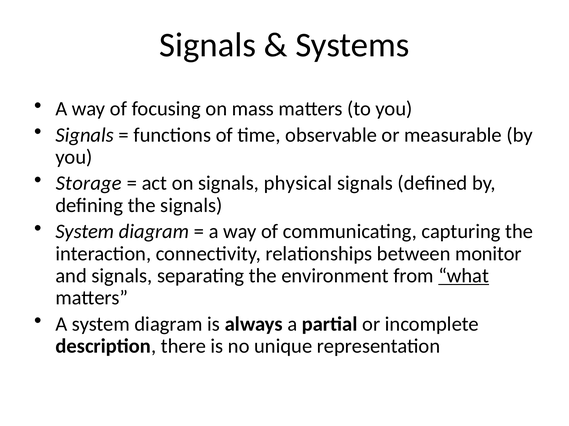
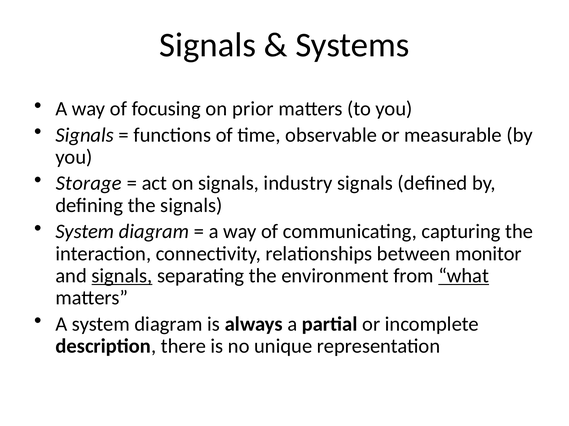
mass: mass -> prior
physical: physical -> industry
signals at (122, 276) underline: none -> present
